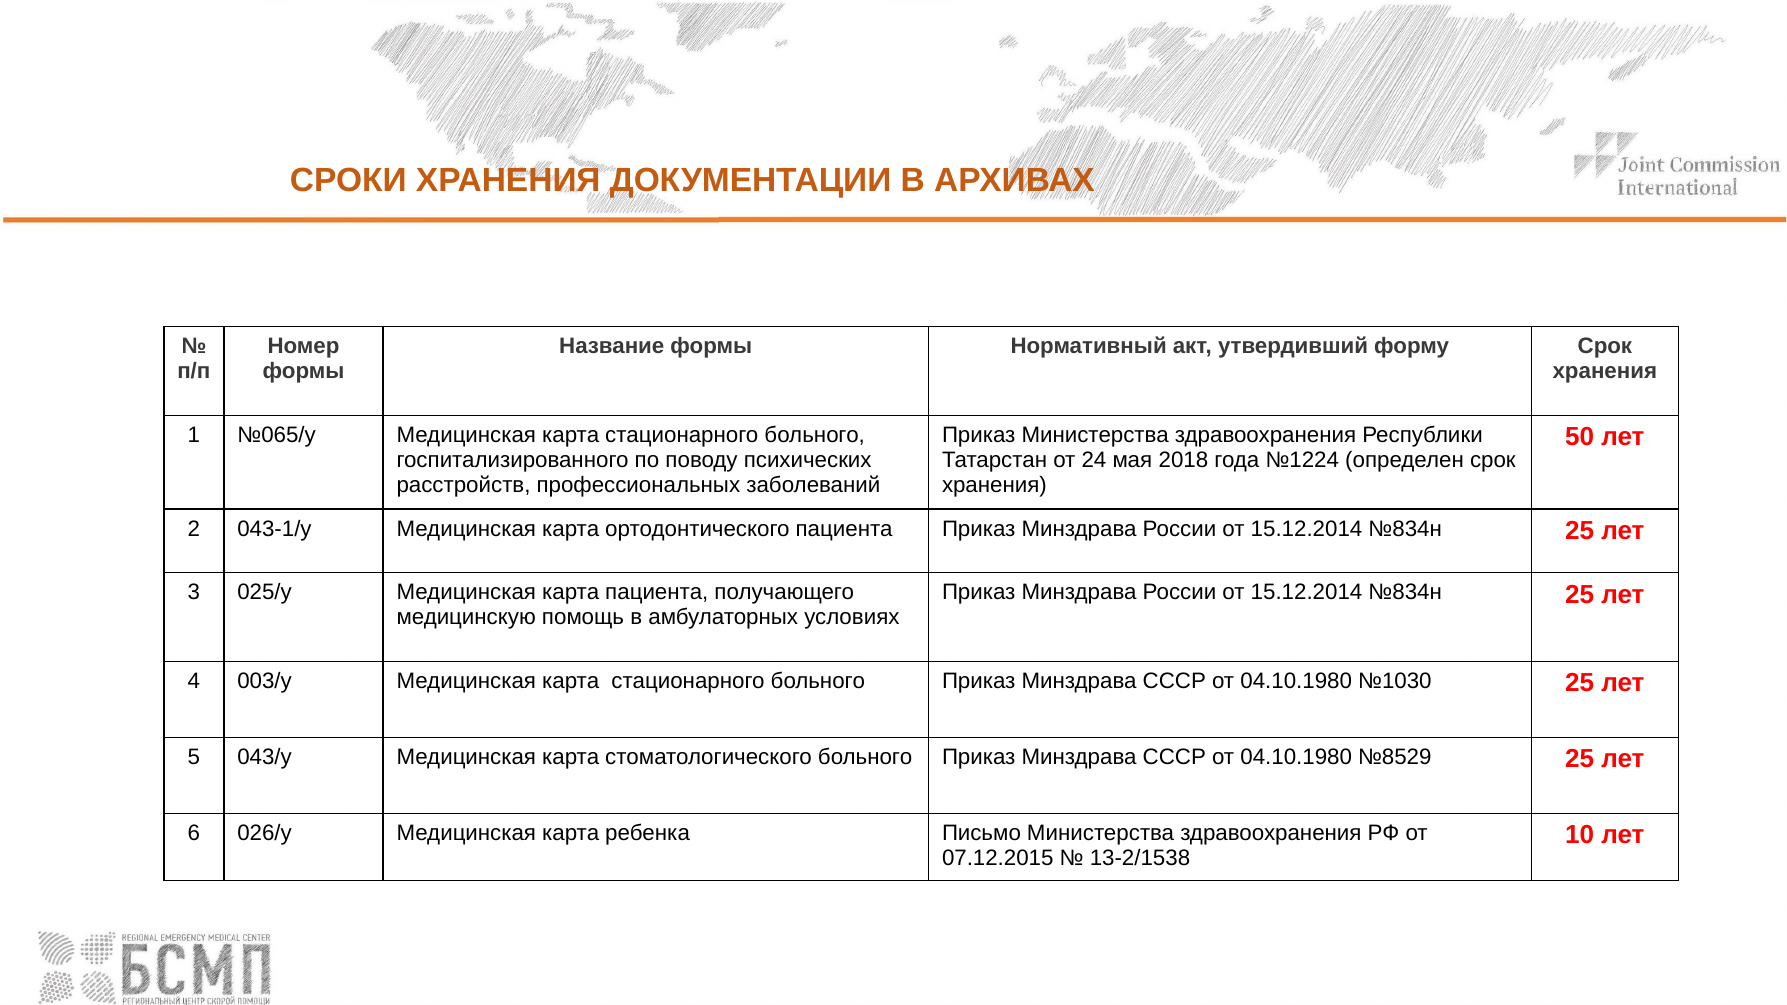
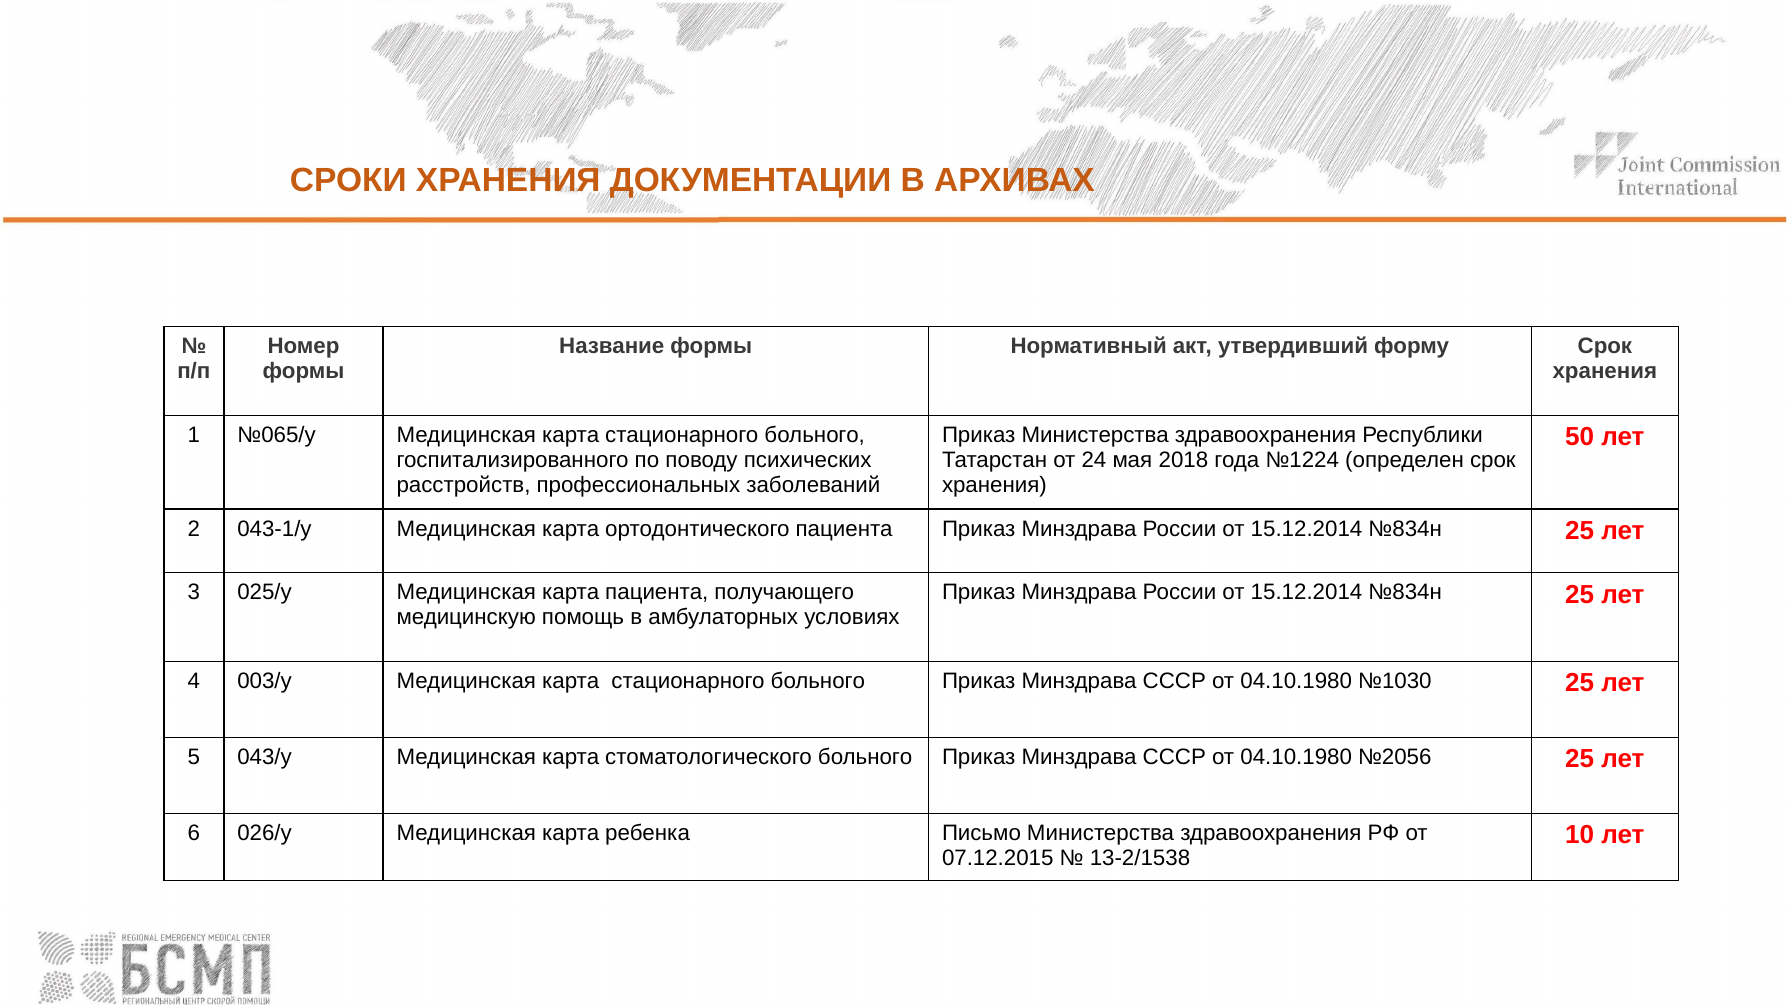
№8529: №8529 -> №2056
